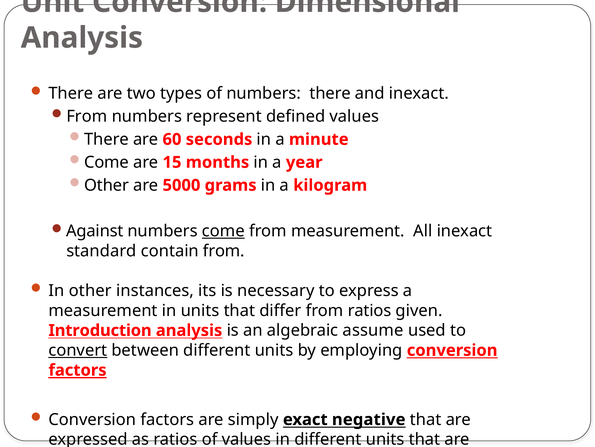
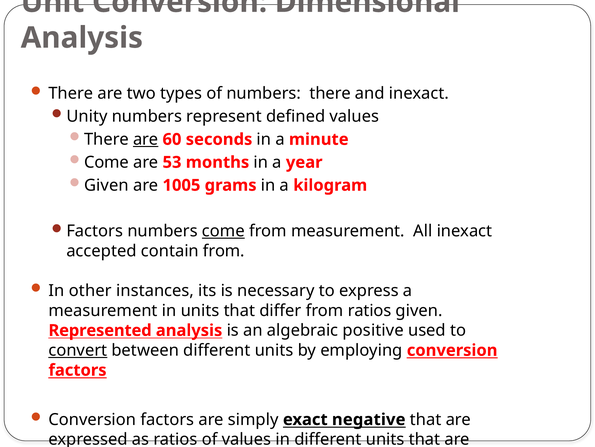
From at (87, 116): From -> Unity
are at (146, 139) underline: none -> present
15: 15 -> 53
Other at (107, 185): Other -> Given
5000: 5000 -> 1005
Against at (95, 231): Against -> Factors
standard: standard -> accepted
Introduction: Introduction -> Represented
assume: assume -> positive
factors at (78, 370) underline: present -> none
